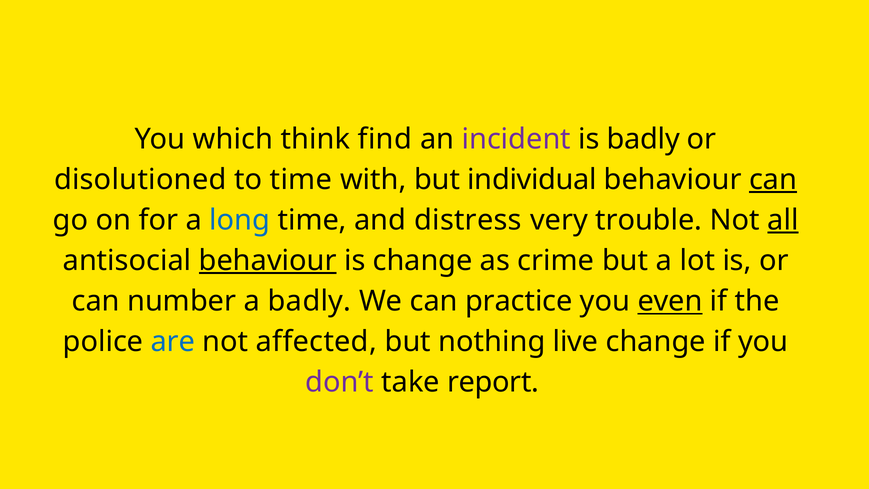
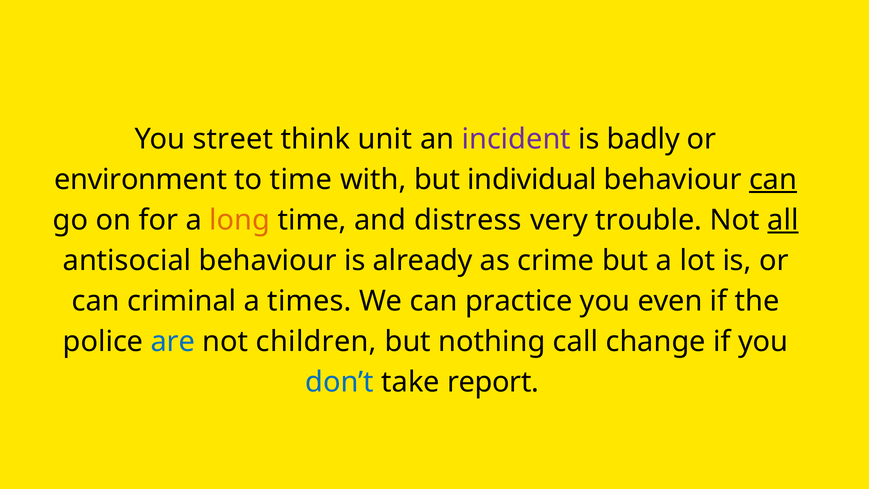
which: which -> street
find: find -> unit
disolutioned: disolutioned -> environment
long colour: blue -> orange
behaviour at (268, 261) underline: present -> none
is change: change -> already
number: number -> criminal
a badly: badly -> times
even underline: present -> none
affected: affected -> children
live: live -> call
don’t colour: purple -> blue
